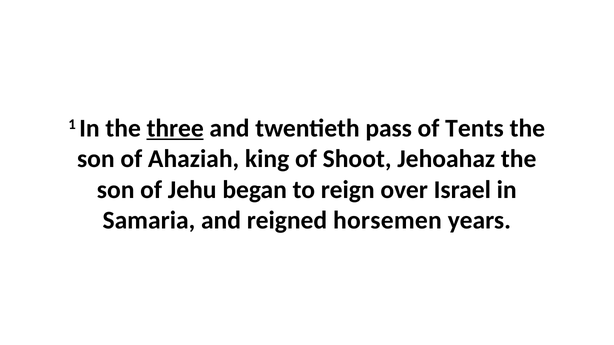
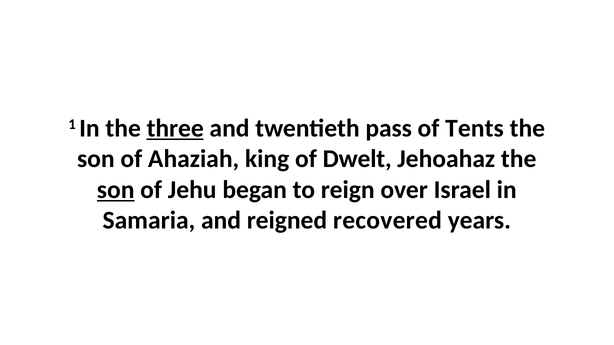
Shoot: Shoot -> Dwelt
son at (116, 190) underline: none -> present
horsemen: horsemen -> recovered
